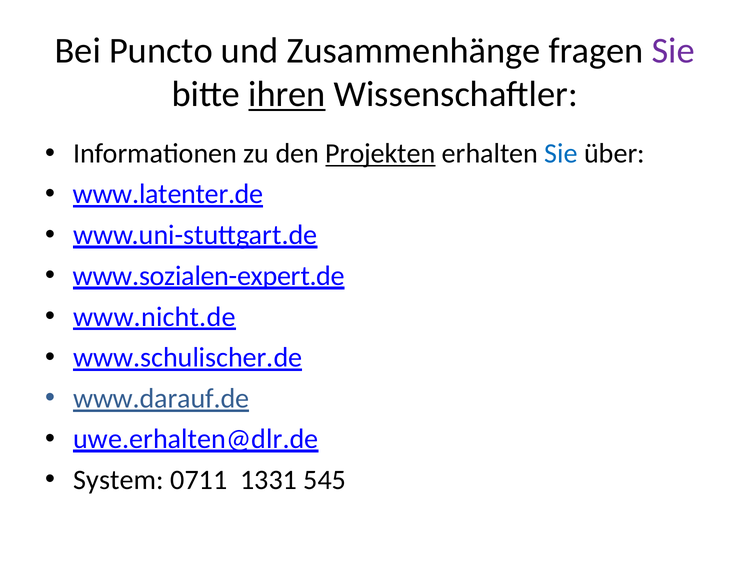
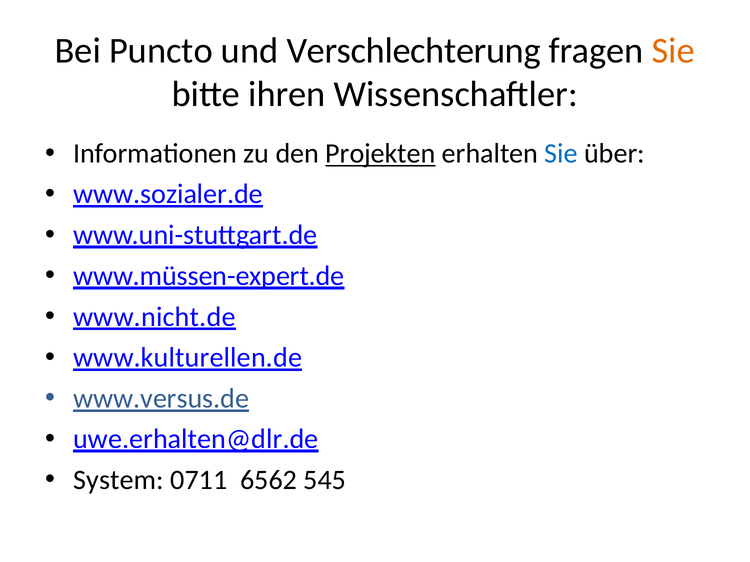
Zusammenhänge: Zusammenhänge -> Verschlechterung
Sie at (673, 51) colour: purple -> orange
ihren underline: present -> none
www.latenter.de: www.latenter.de -> www.sozialer.de
www.sozialen-expert.de: www.sozialen-expert.de -> www.müssen-expert.de
www.schulischer.de: www.schulischer.de -> www.kulturellen.de
www.darauf.de: www.darauf.de -> www.versus.de
1331: 1331 -> 6562
